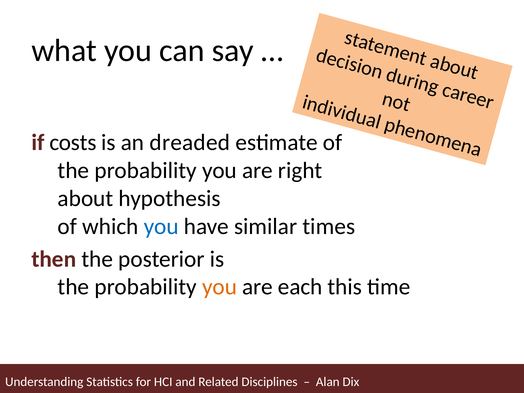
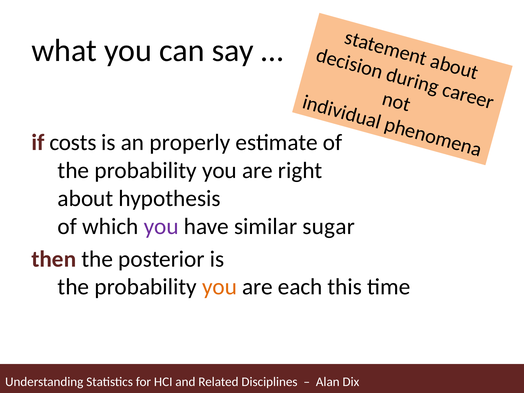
dreaded: dreaded -> properly
you at (161, 226) colour: blue -> purple
times: times -> sugar
